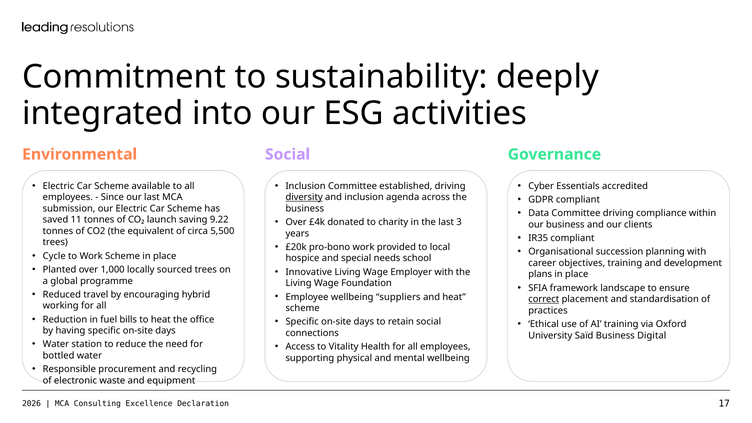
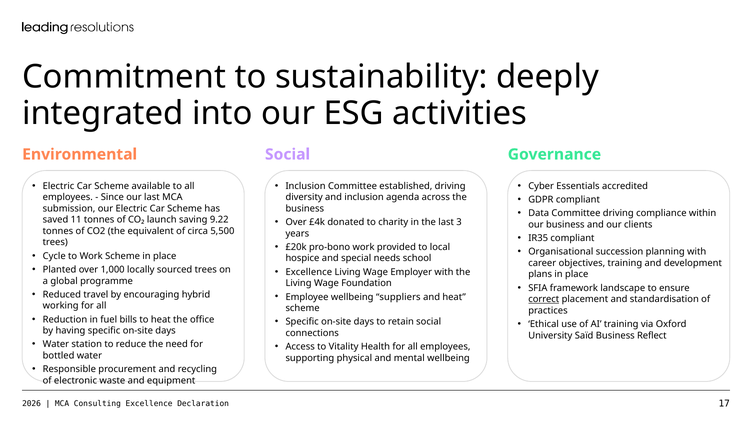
diversity underline: present -> none
Innovative at (309, 272): Innovative -> Excellence
Digital: Digital -> Reflect
